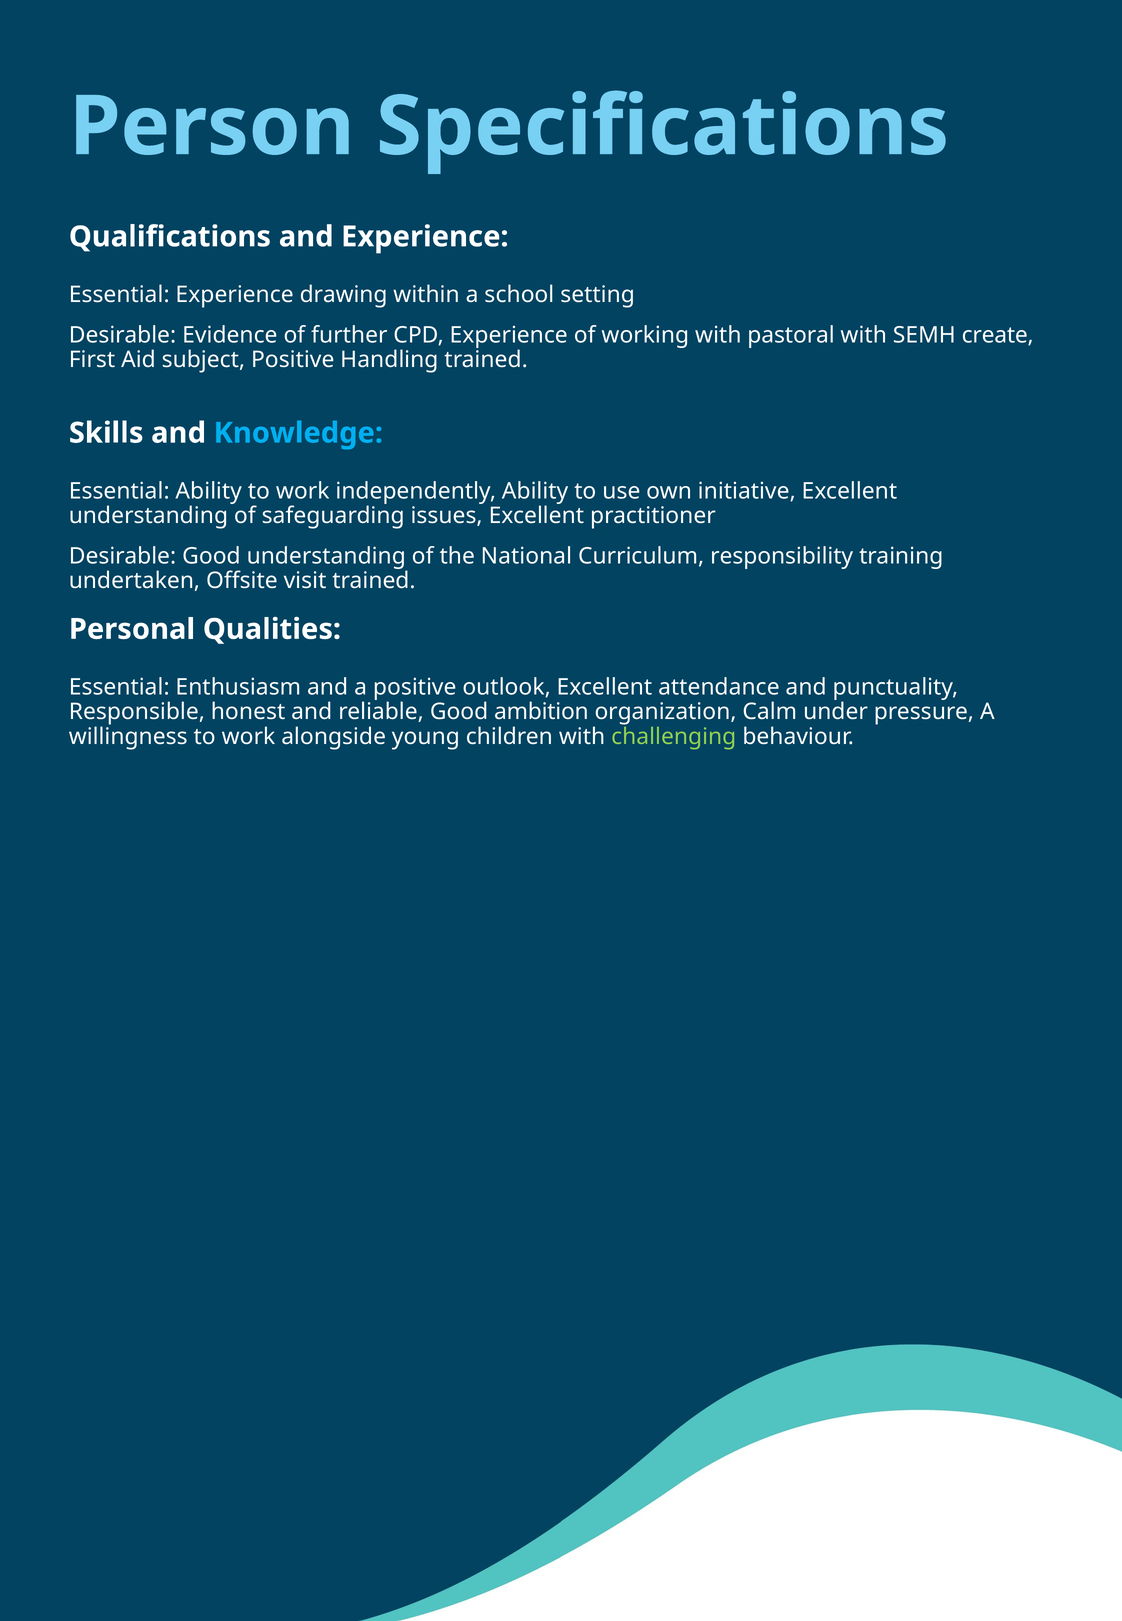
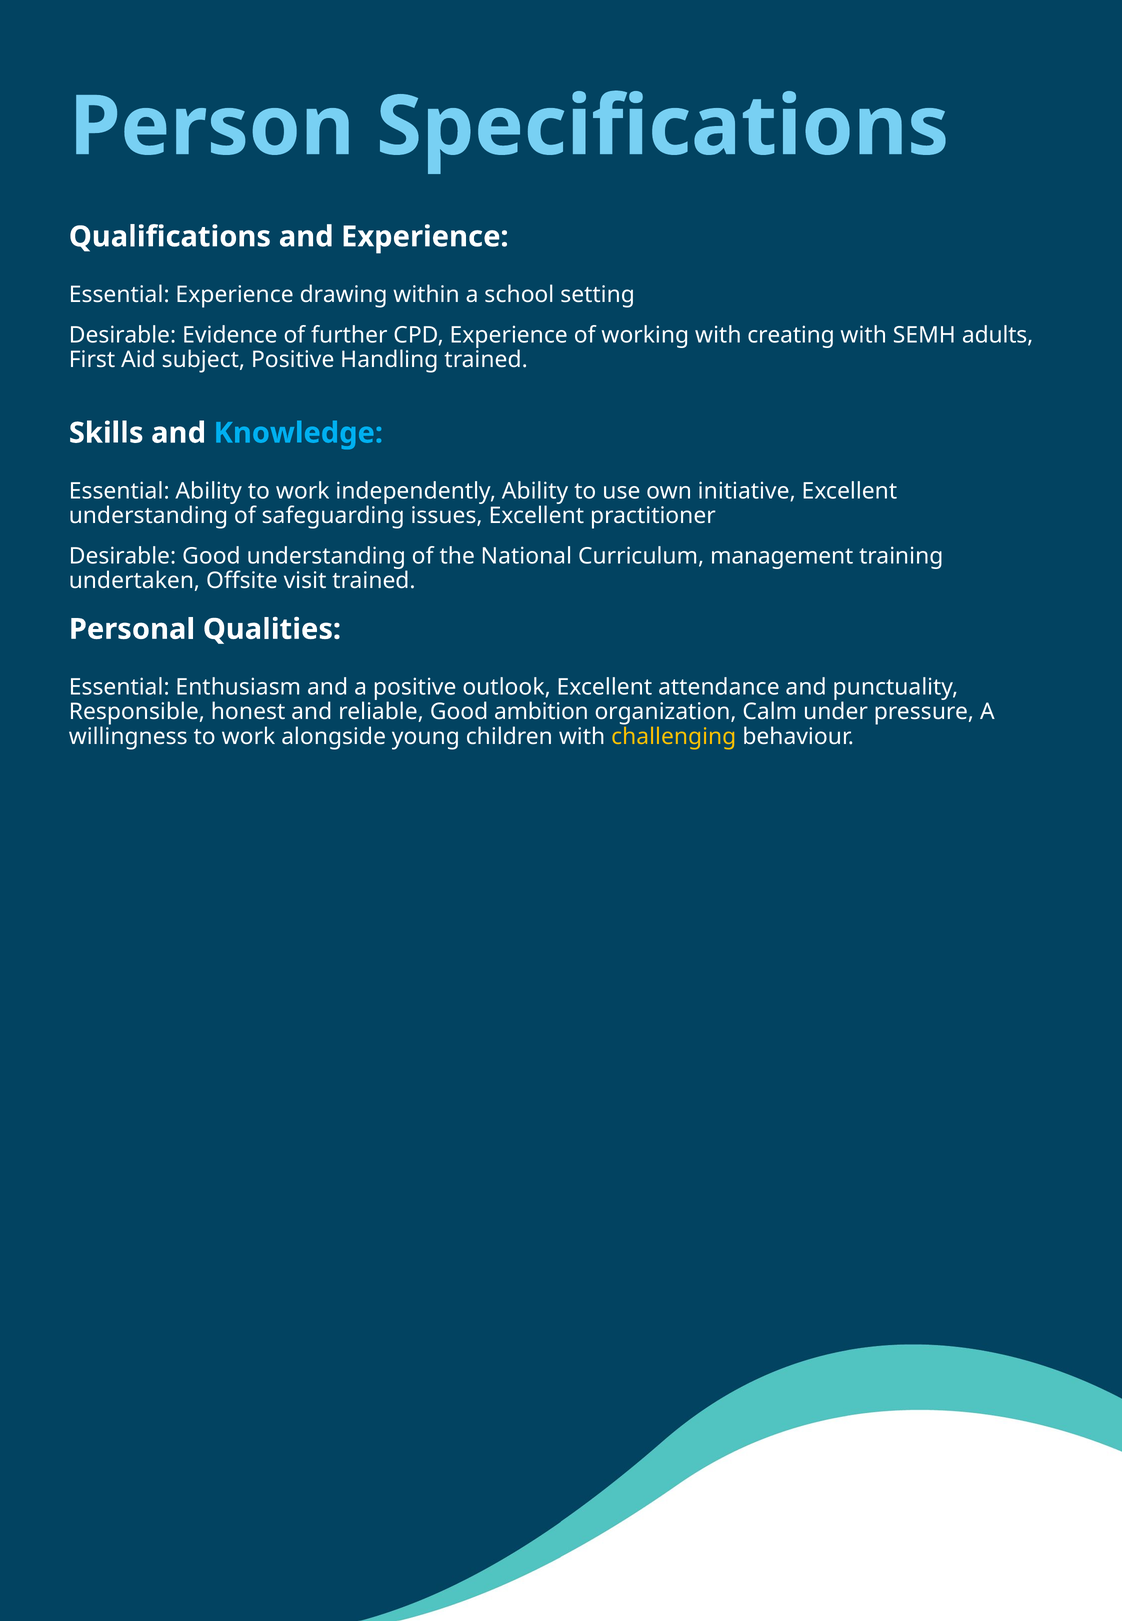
pastoral: pastoral -> creating
create: create -> adults
responsibility: responsibility -> management
challenging colour: light green -> yellow
